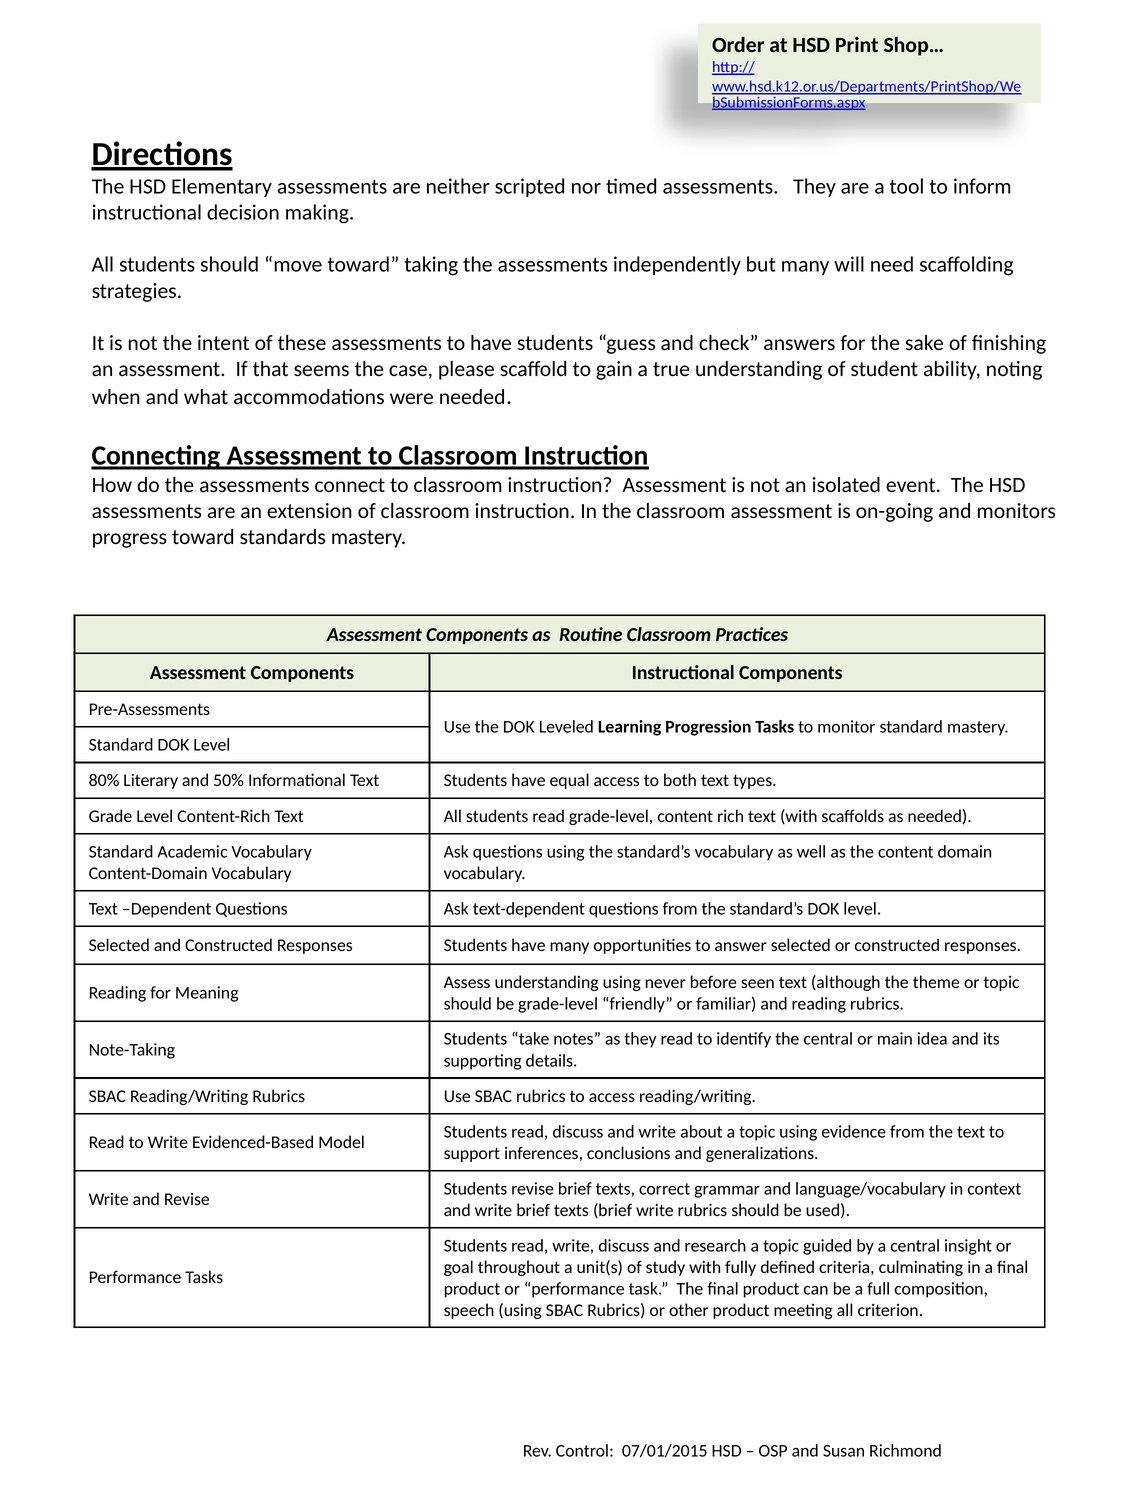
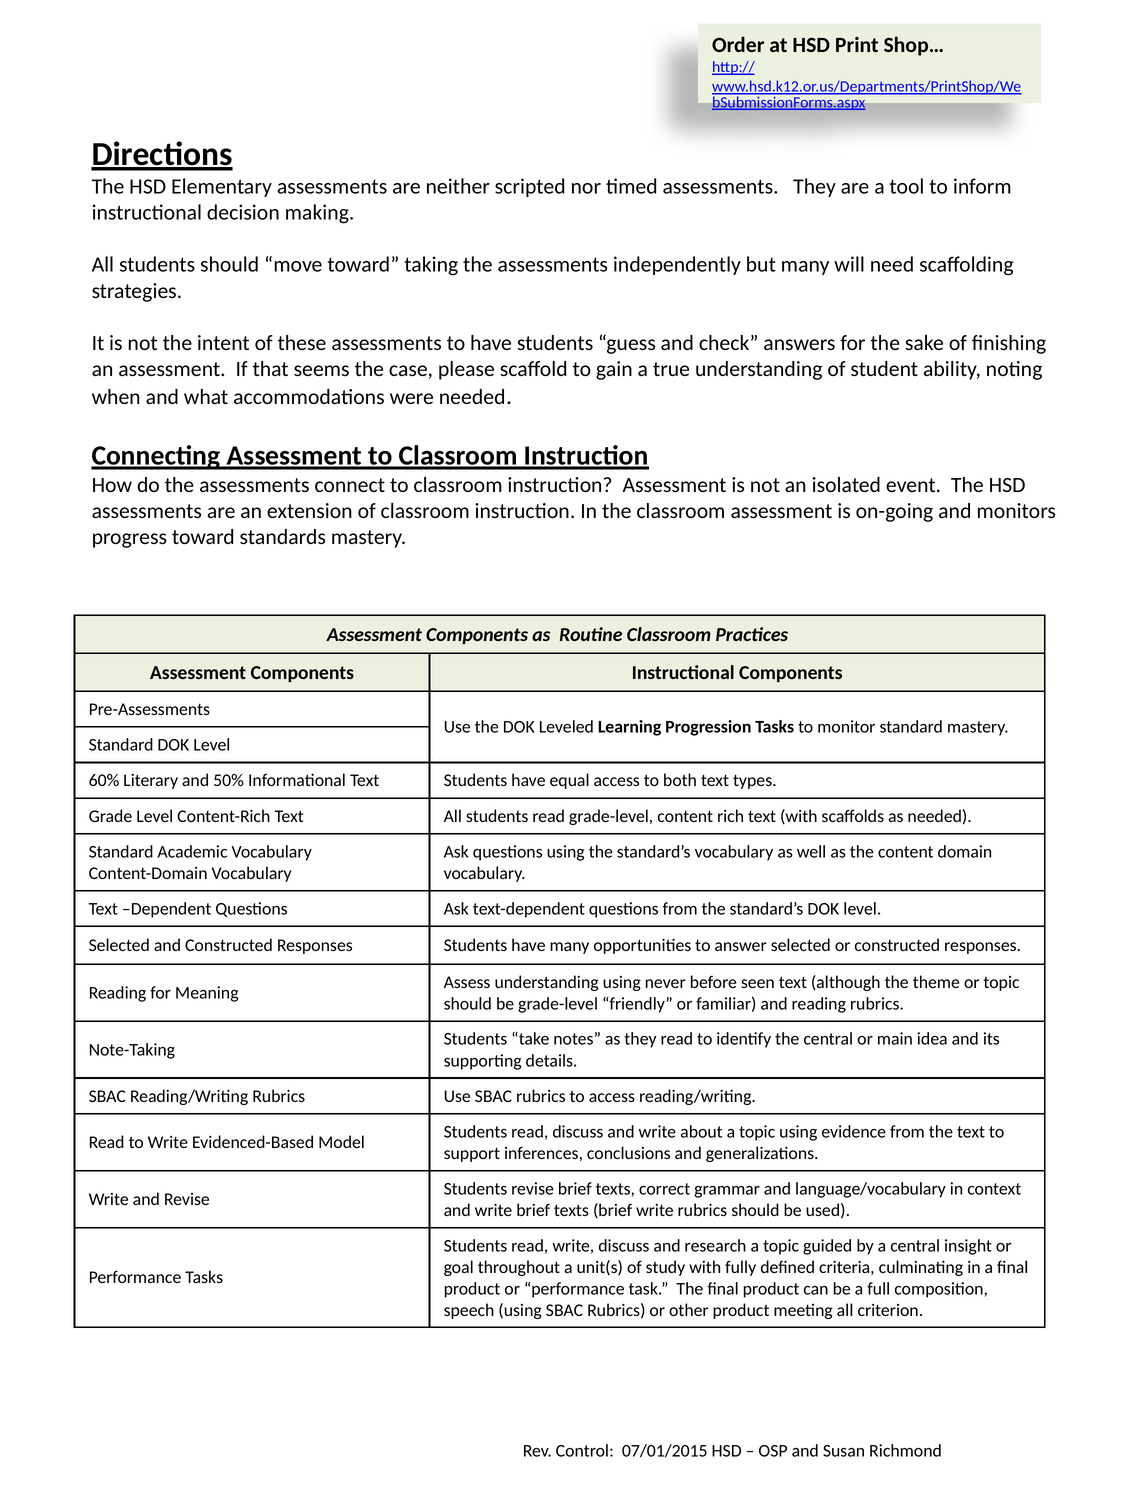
80%: 80% -> 60%
